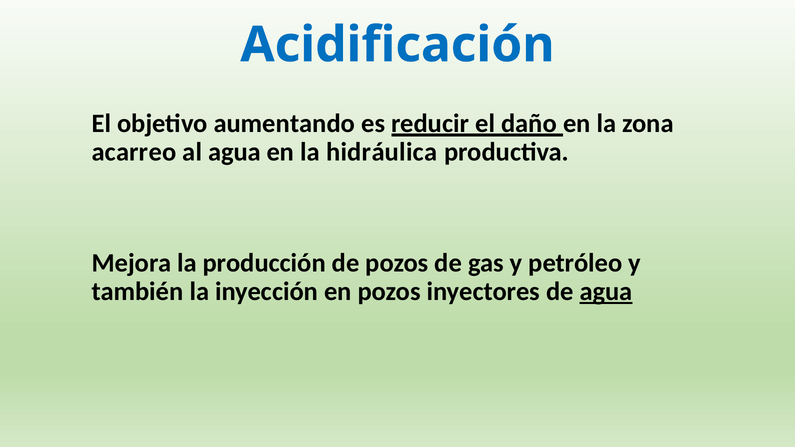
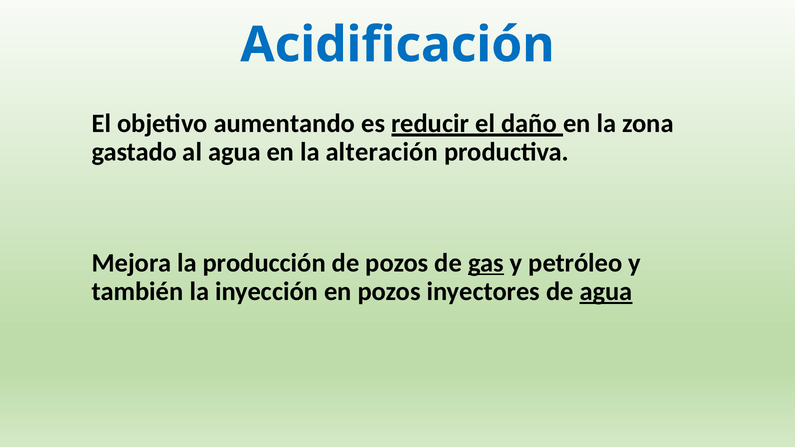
acarreo: acarreo -> gastado
hidráulica: hidráulica -> alteración
gas underline: none -> present
